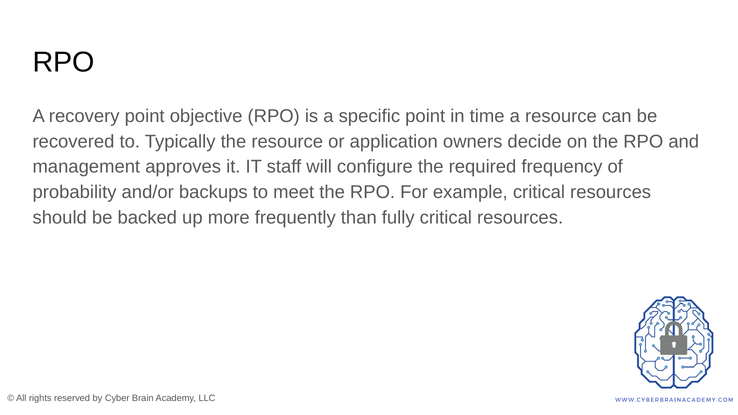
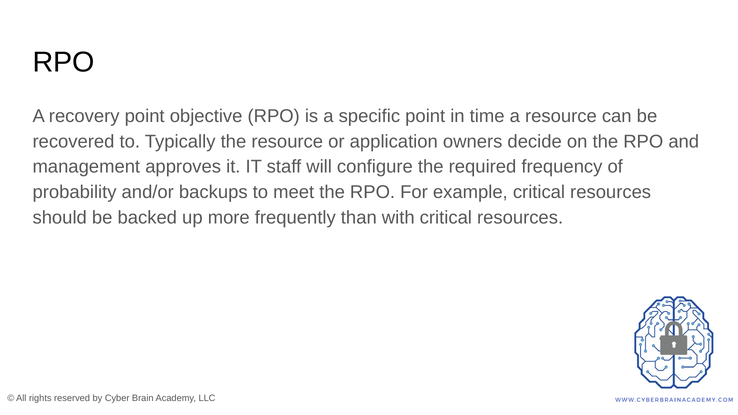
fully: fully -> with
